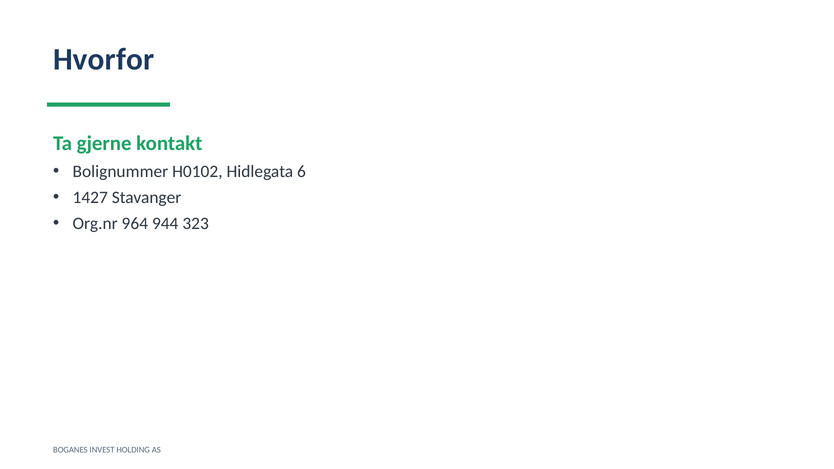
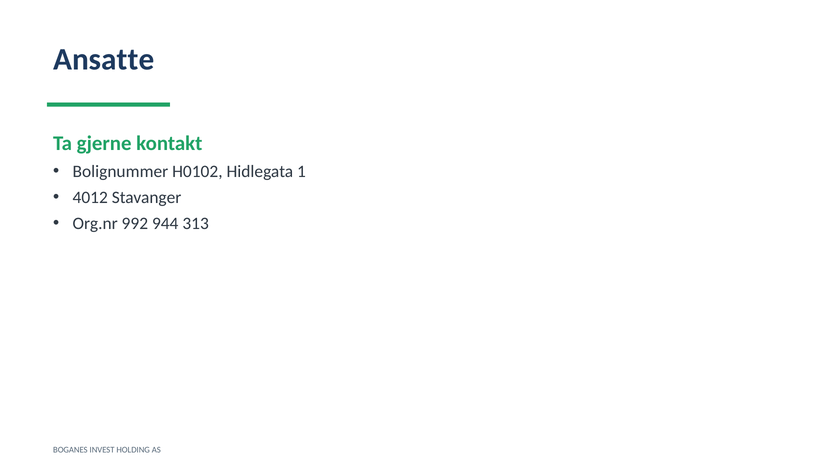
Hvorfor: Hvorfor -> Ansatte
6: 6 -> 1
1427: 1427 -> 4012
964: 964 -> 992
323: 323 -> 313
